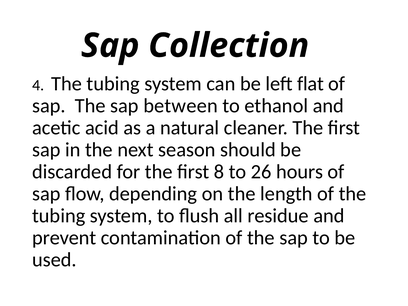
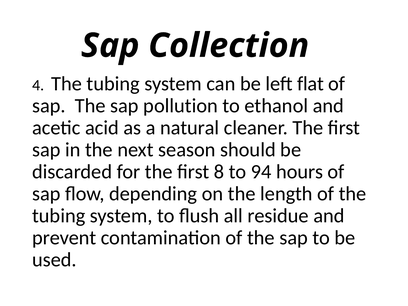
between: between -> pollution
26: 26 -> 94
